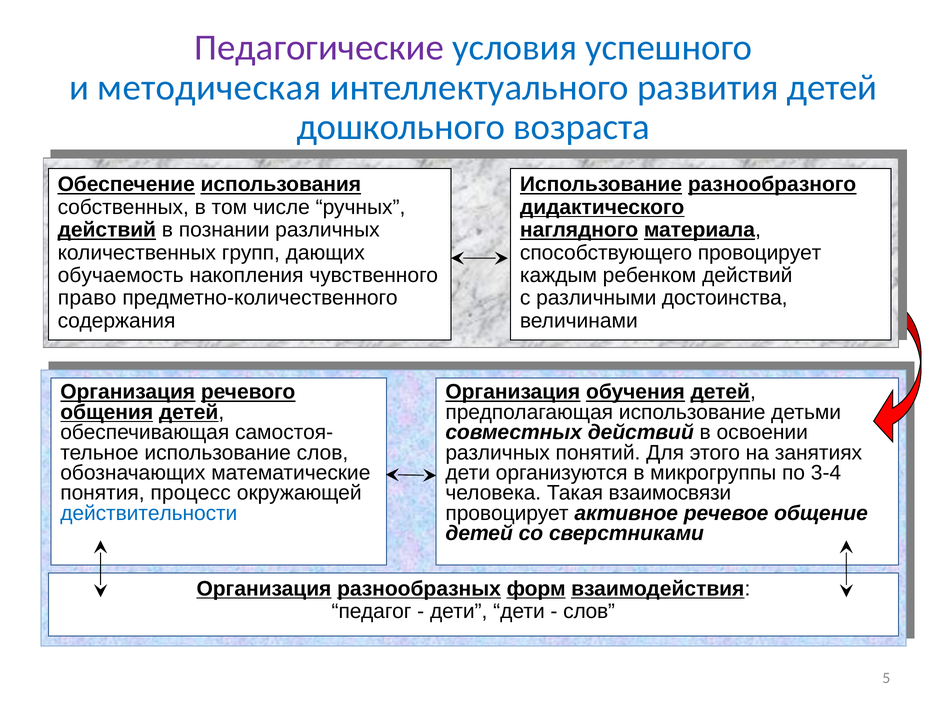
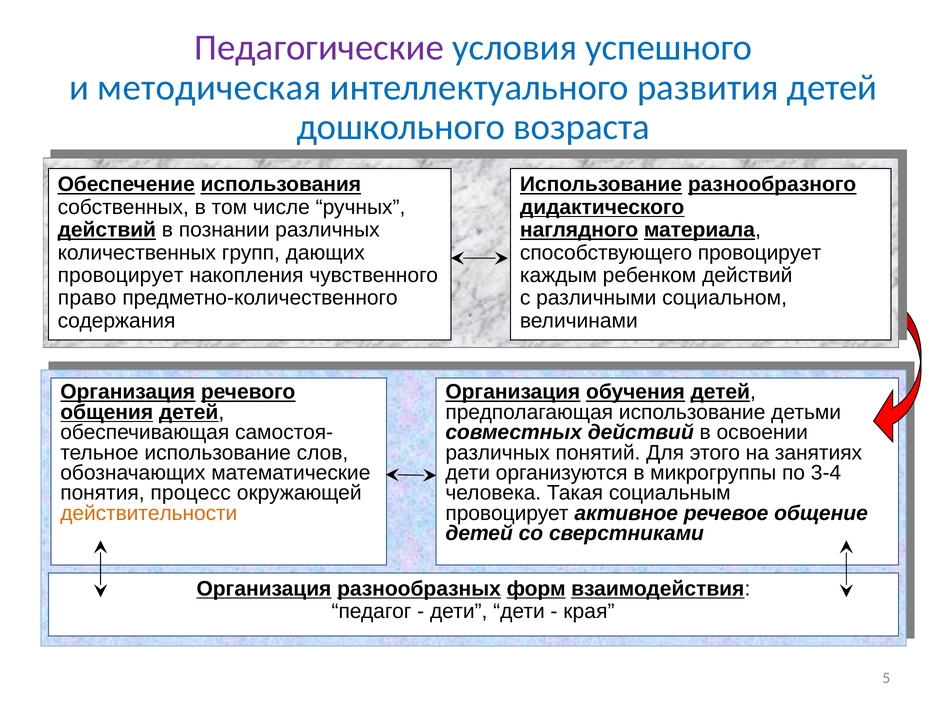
обучаемость at (121, 275): обучаемость -> провоцирует
достоинства: достоинства -> социальном
взаимосвязи: взаимосвязи -> социальным
действительности colour: blue -> orange
слов at (589, 612): слов -> края
